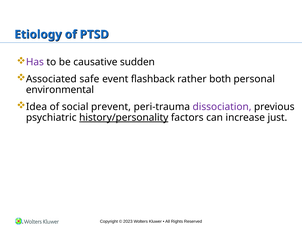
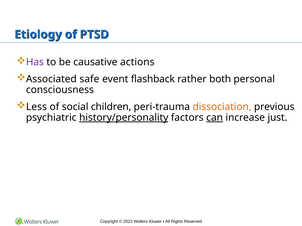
sudden: sudden -> actions
environmental: environmental -> consciousness
Idea: Idea -> Less
prevent: prevent -> children
dissociation colour: purple -> orange
can underline: none -> present
